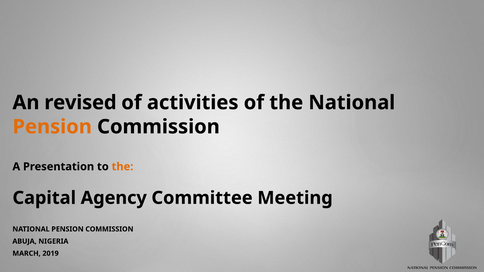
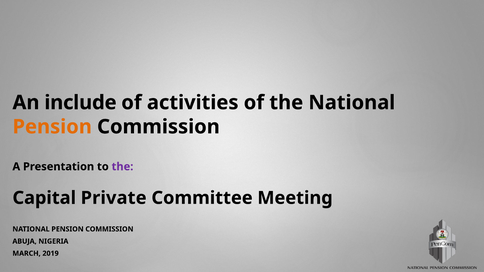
revised: revised -> include
the at (122, 167) colour: orange -> purple
Agency: Agency -> Private
